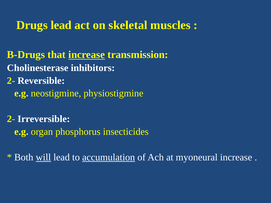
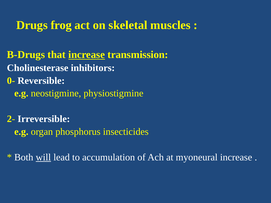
Drugs lead: lead -> frog
2- at (11, 81): 2- -> 0-
accumulation underline: present -> none
